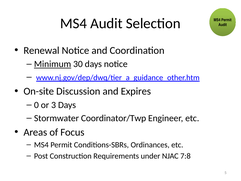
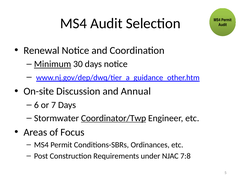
Expires: Expires -> Annual
0: 0 -> 6
3: 3 -> 7
Coordinator/Twp underline: none -> present
